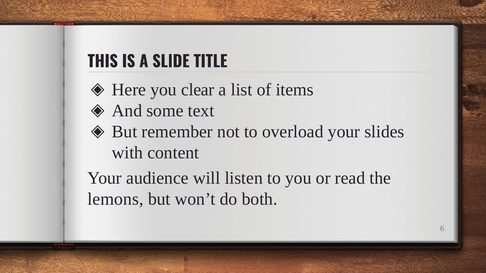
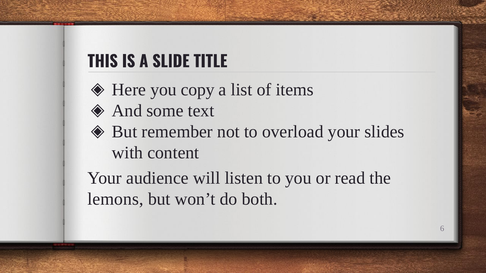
clear: clear -> copy
